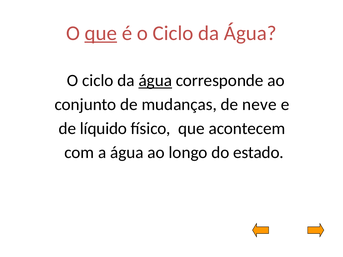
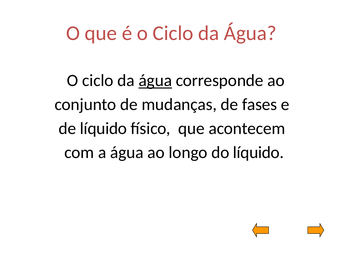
que at (101, 33) underline: present -> none
neve: neve -> fases
do estado: estado -> líquido
